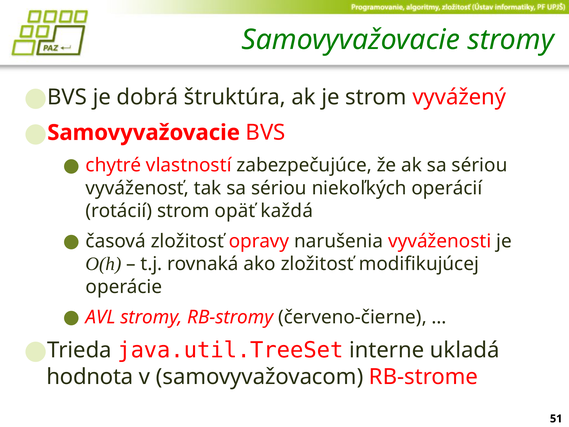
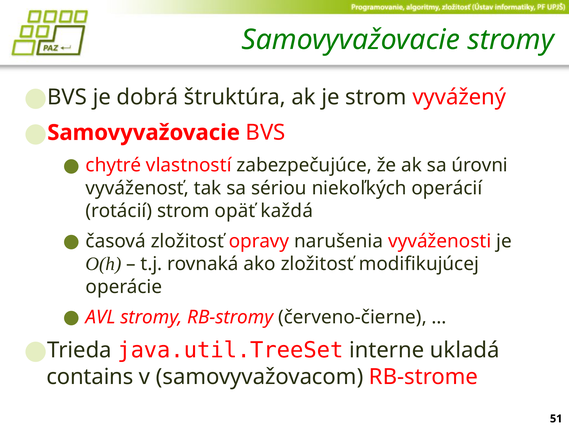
ak sa sériou: sériou -> úrovni
hodnota: hodnota -> contains
